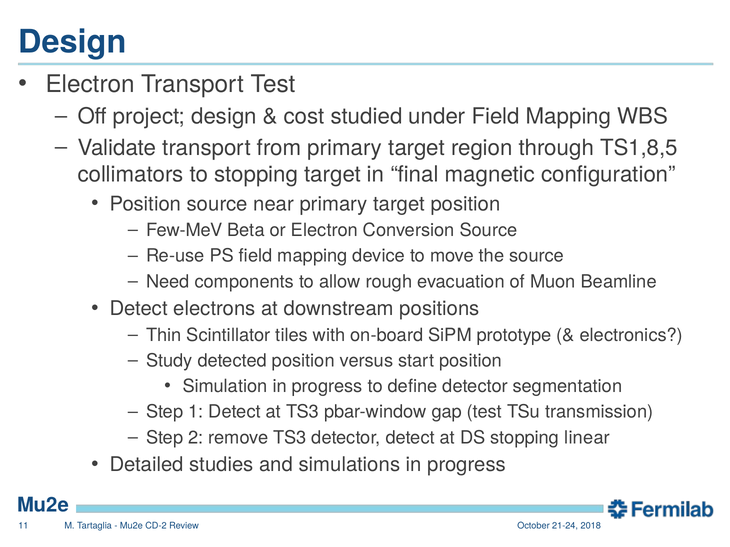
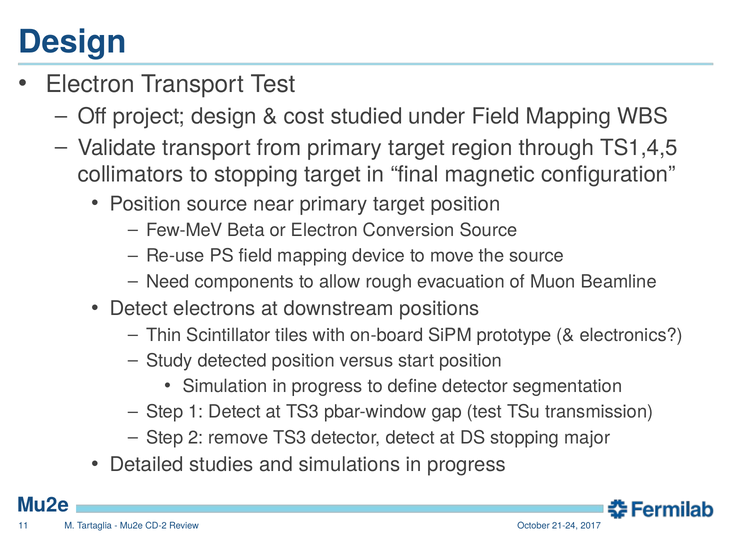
TS1,8,5: TS1,8,5 -> TS1,4,5
linear: linear -> major
2018: 2018 -> 2017
